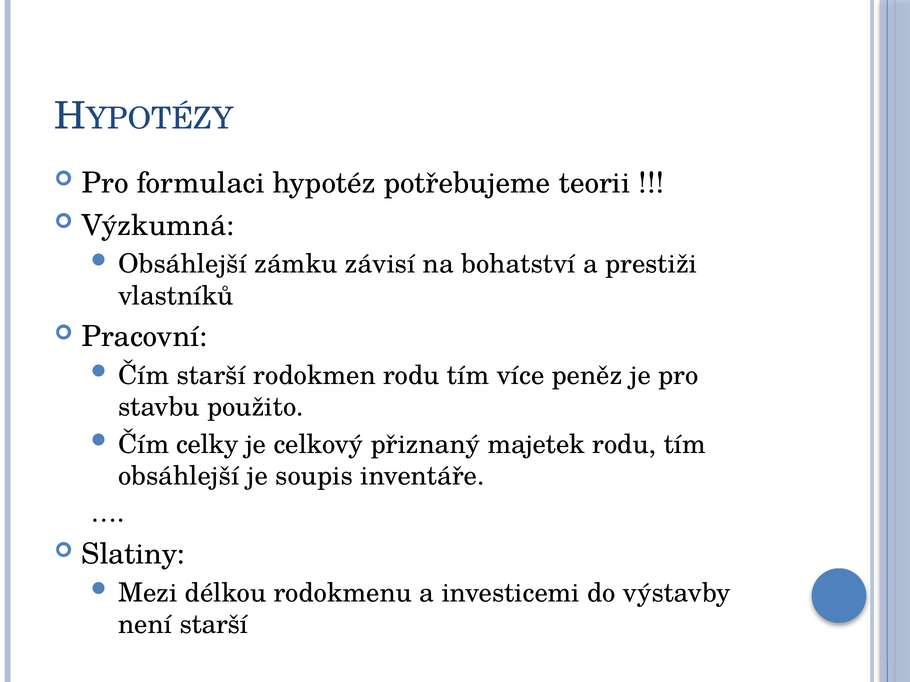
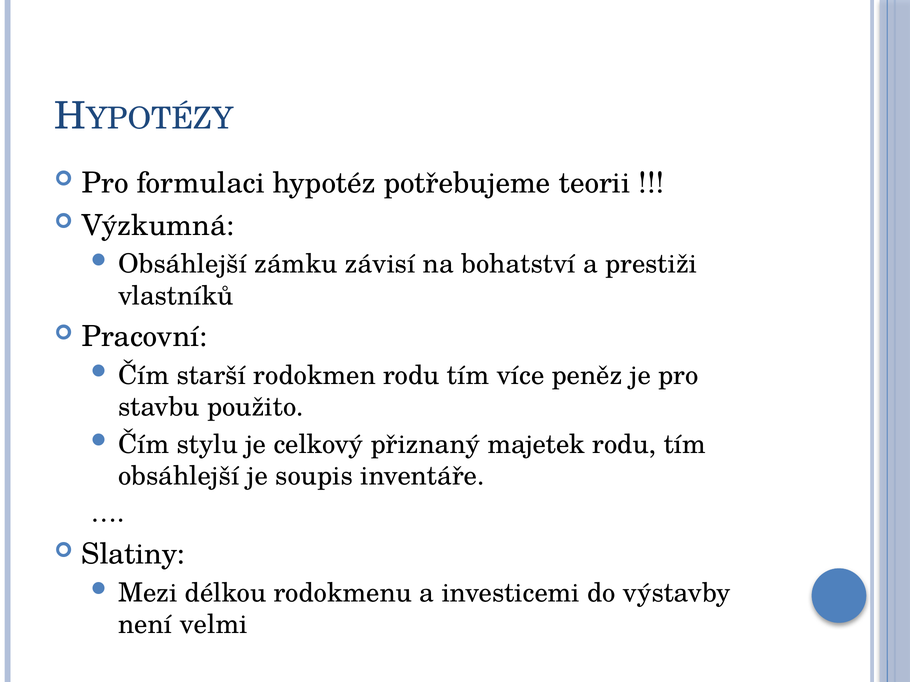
celky: celky -> stylu
není starší: starší -> velmi
